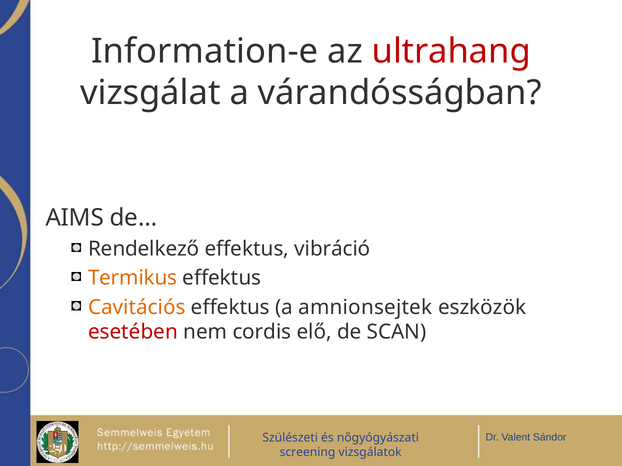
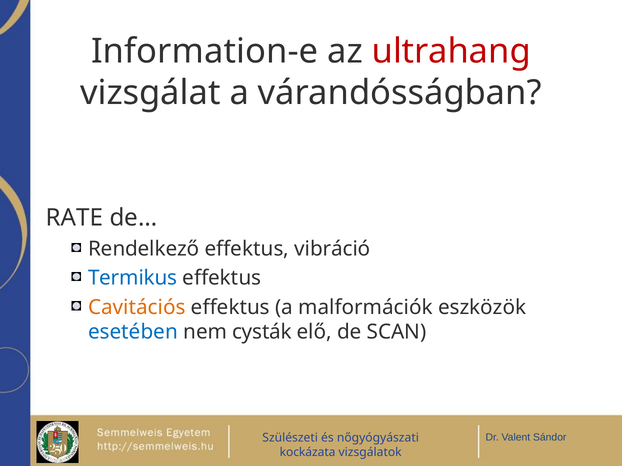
AIMS: AIMS -> RATE
Termikus colour: orange -> blue
amnionsejtek: amnionsejtek -> malformációk
esetében colour: red -> blue
cordis: cordis -> cysták
screening: screening -> kockázata
